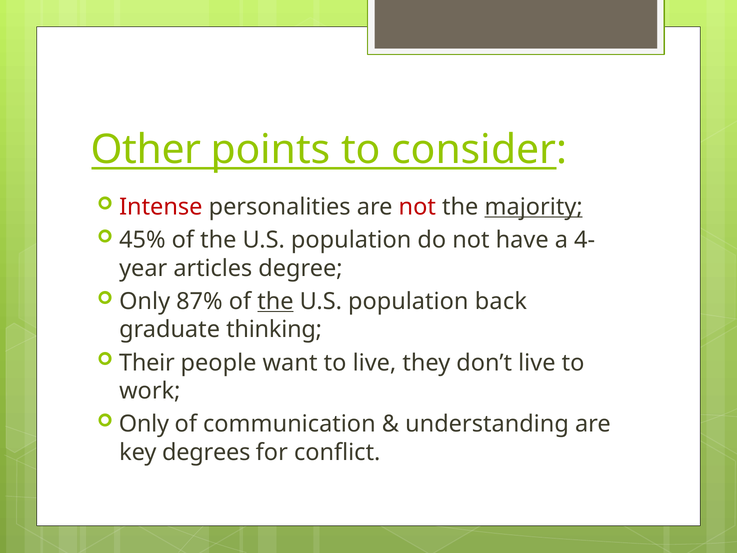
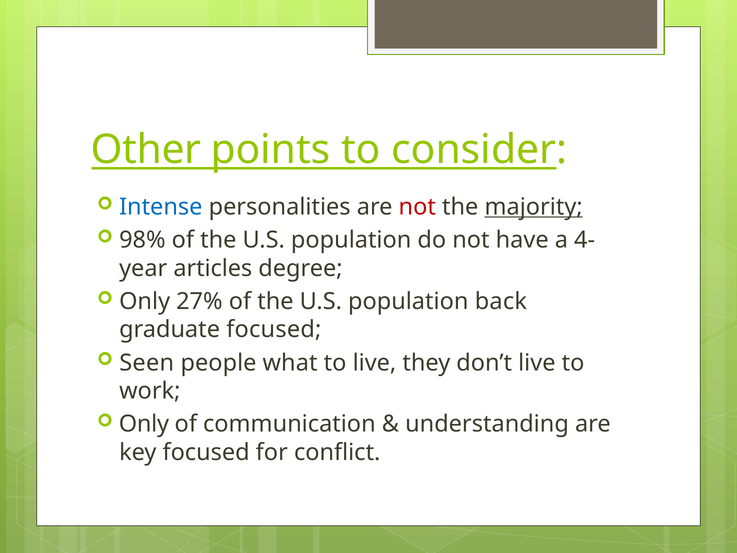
Intense colour: red -> blue
45%: 45% -> 98%
87%: 87% -> 27%
the at (275, 301) underline: present -> none
graduate thinking: thinking -> focused
Their: Their -> Seen
want: want -> what
key degrees: degrees -> focused
